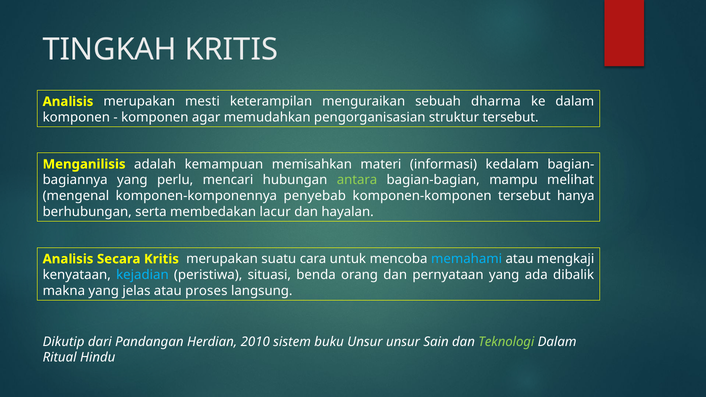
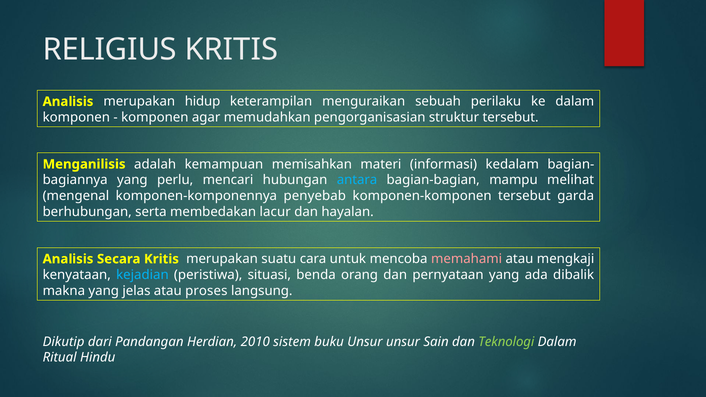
TINGKAH: TINGKAH -> RELIGIUS
mesti: mesti -> hidup
dharma: dharma -> perilaku
antara colour: light green -> light blue
hanya: hanya -> garda
memahami colour: light blue -> pink
